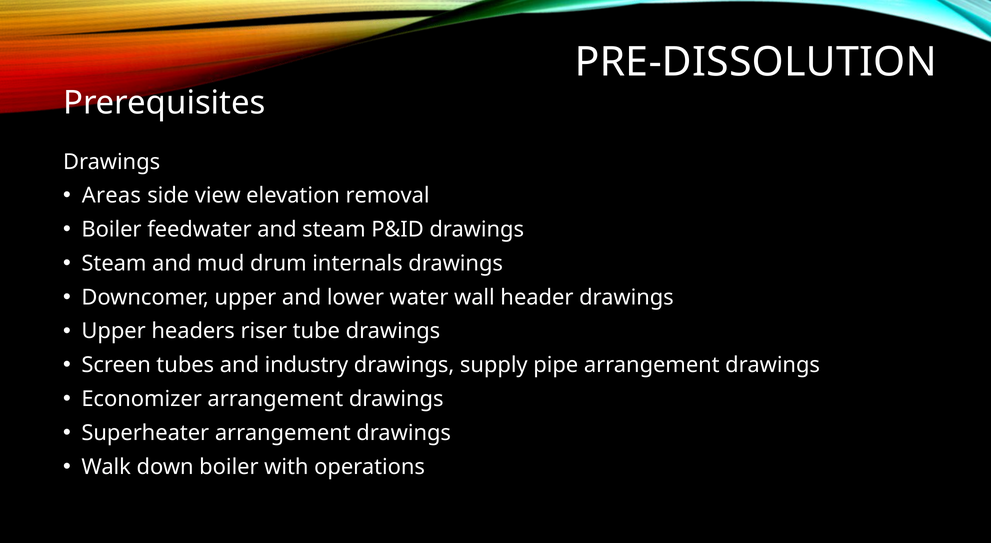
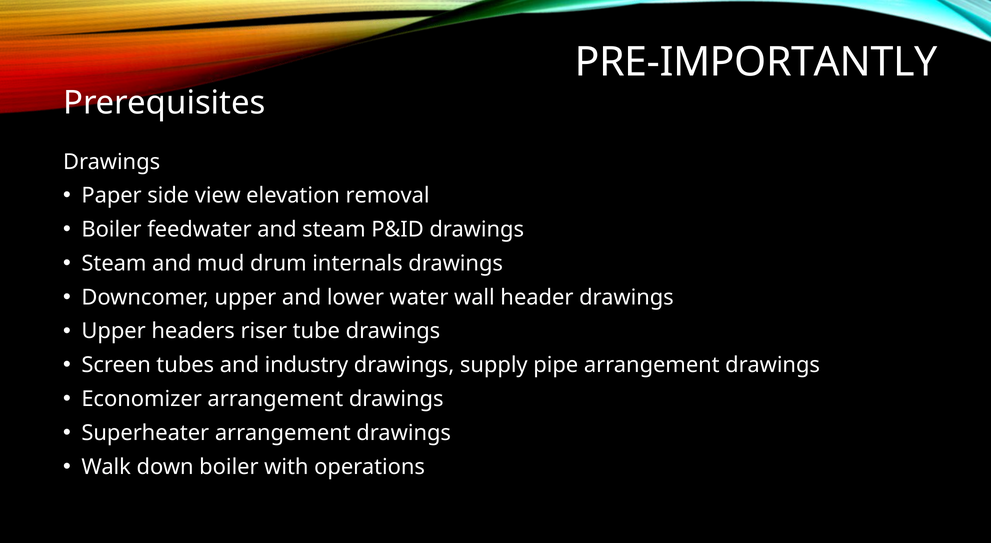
PRE-DISSOLUTION: PRE-DISSOLUTION -> PRE-IMPORTANTLY
Areas: Areas -> Paper
